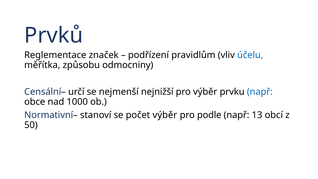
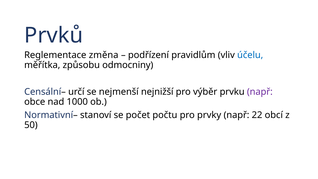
značek: značek -> změna
např at (260, 92) colour: blue -> purple
počet výběr: výběr -> počtu
podle: podle -> prvky
13: 13 -> 22
